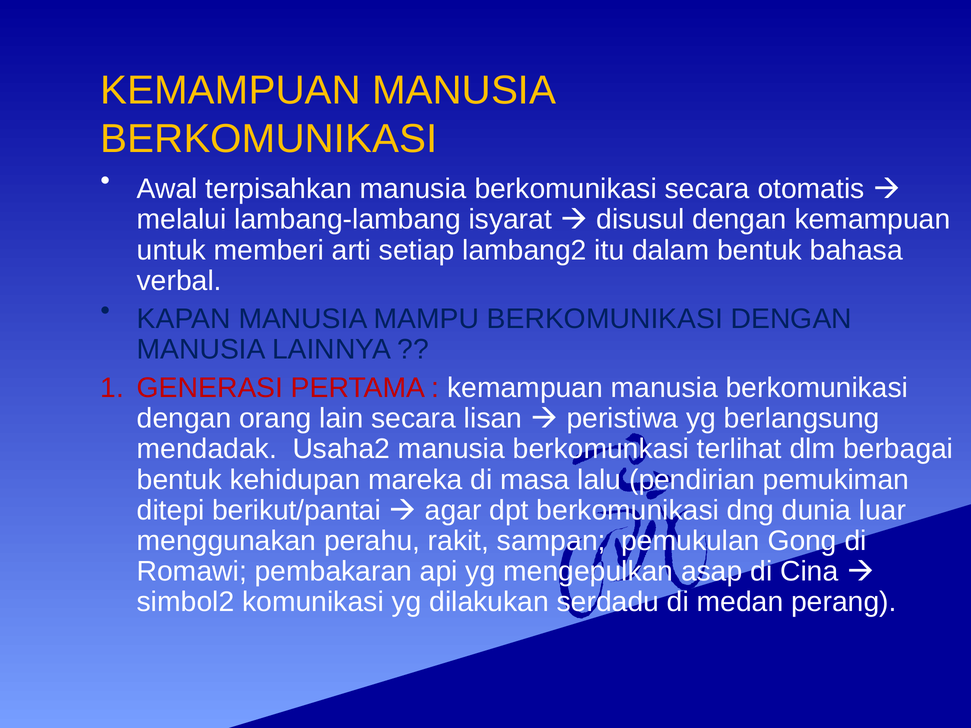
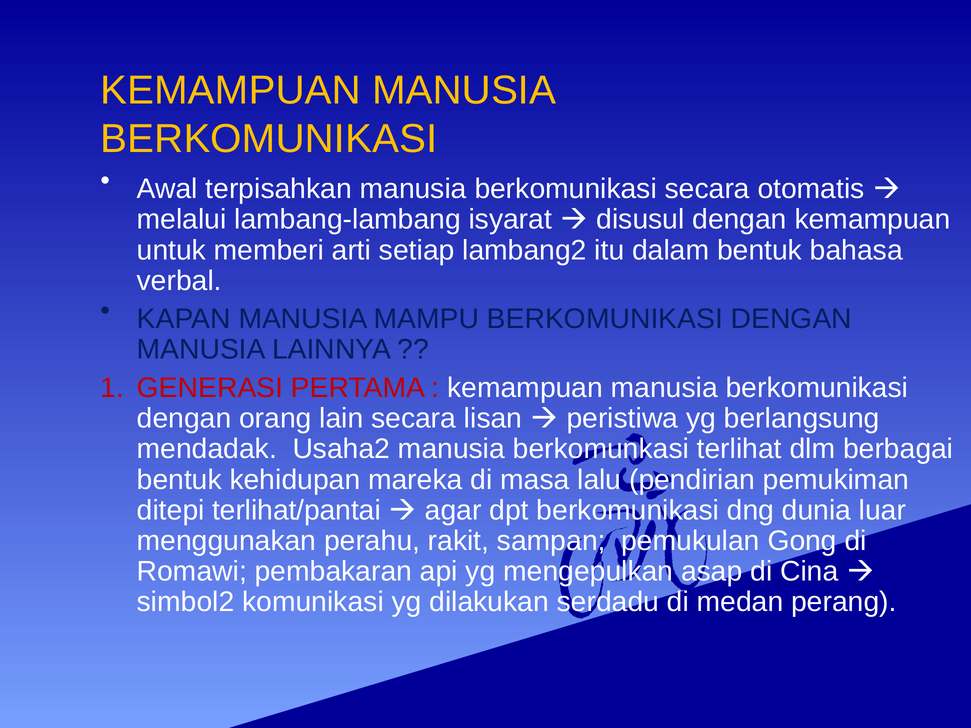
berikut/pantai: berikut/pantai -> terlihat/pantai
